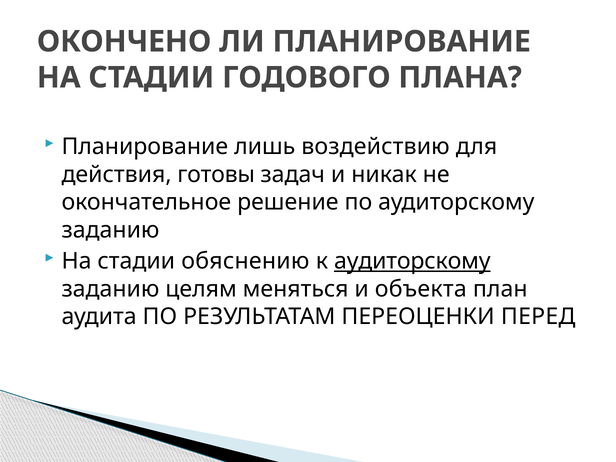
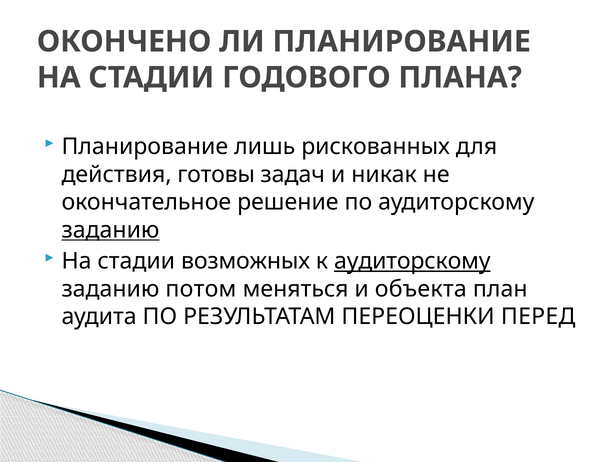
воздействию: воздействию -> рискованных
заданию at (110, 230) underline: none -> present
обяснению: обяснению -> возможных
целям: целям -> потом
